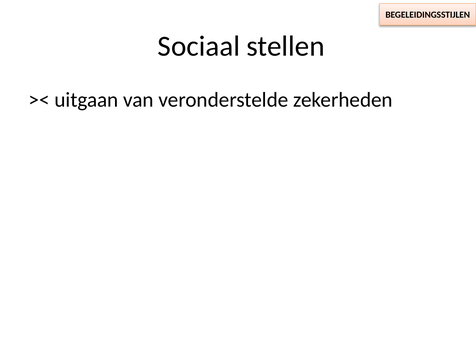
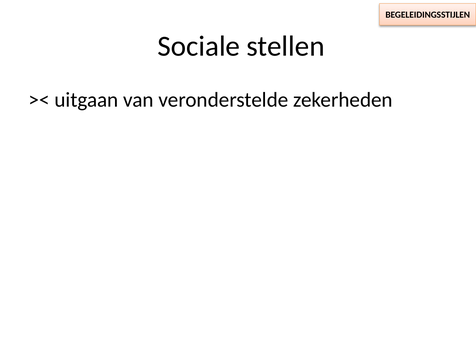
Sociaal: Sociaal -> Sociale
